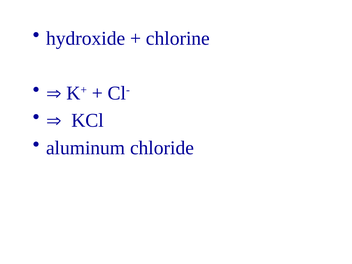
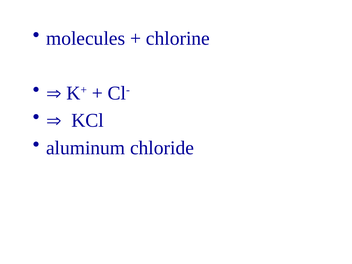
hydroxide: hydroxide -> molecules
